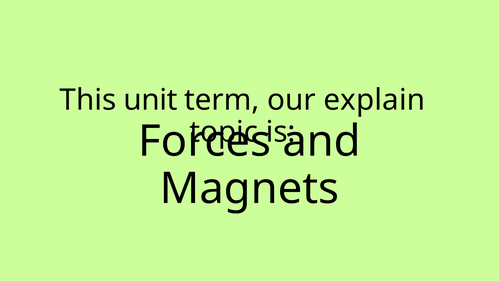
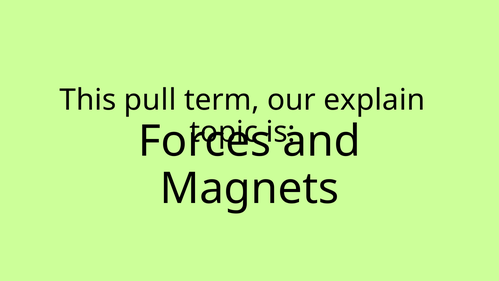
unit: unit -> pull
